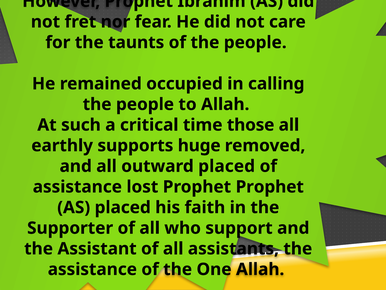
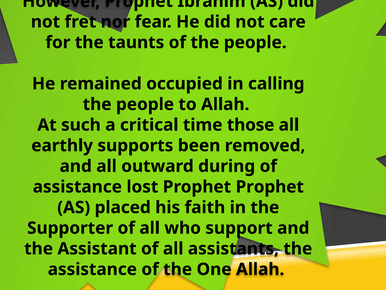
huge: huge -> been
outward placed: placed -> during
